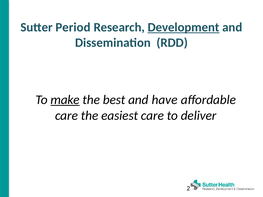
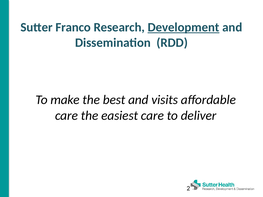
Period: Period -> Franco
make underline: present -> none
have: have -> visits
